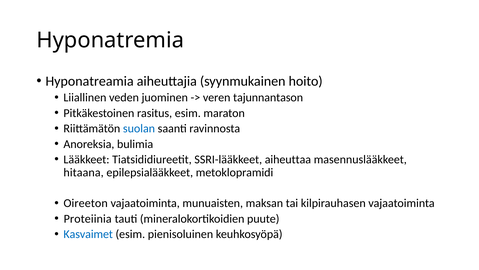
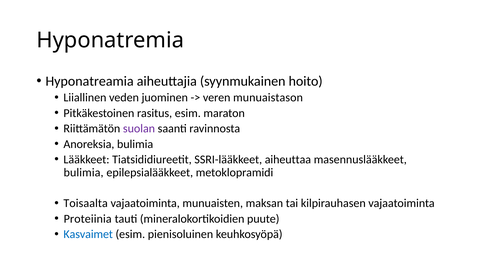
tajunnantason: tajunnantason -> munuaistason
suolan colour: blue -> purple
hitaana at (84, 172): hitaana -> bulimia
Oireeton: Oireeton -> Toisaalta
